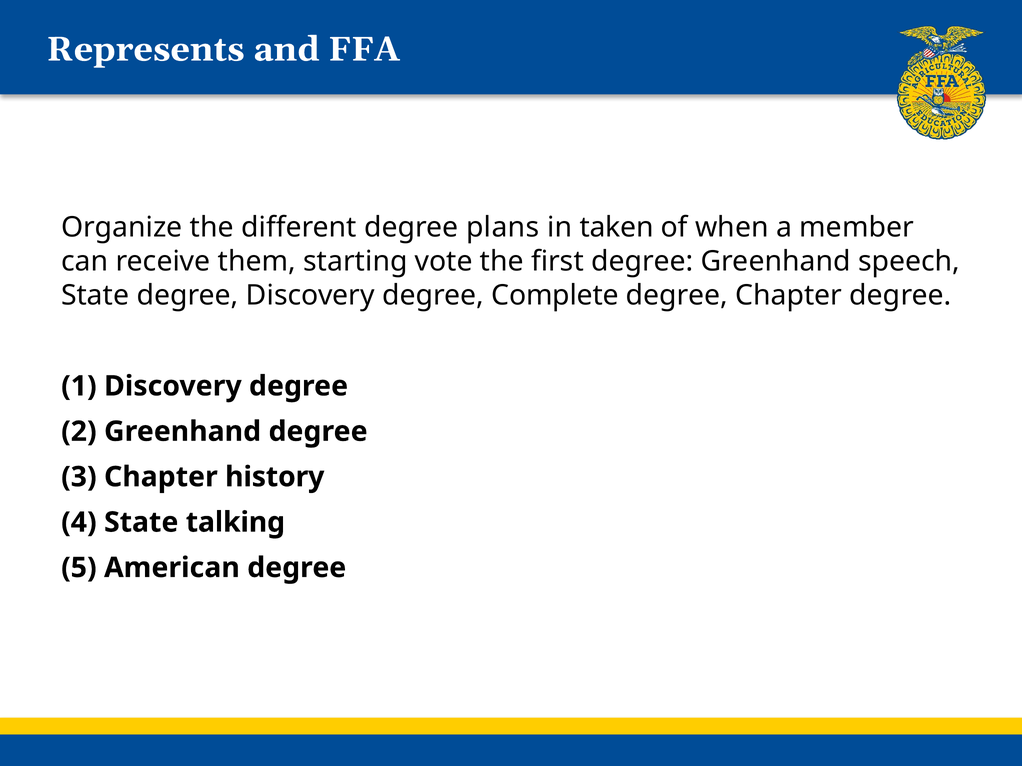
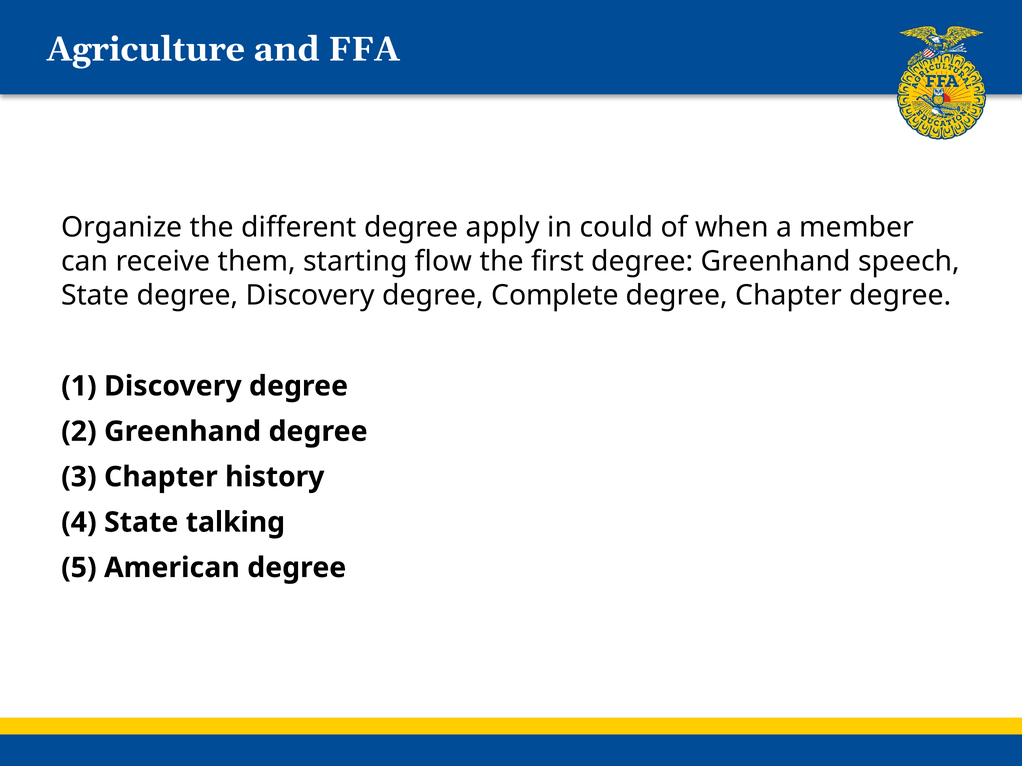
Represents: Represents -> Agriculture
plans: plans -> apply
taken: taken -> could
vote: vote -> flow
